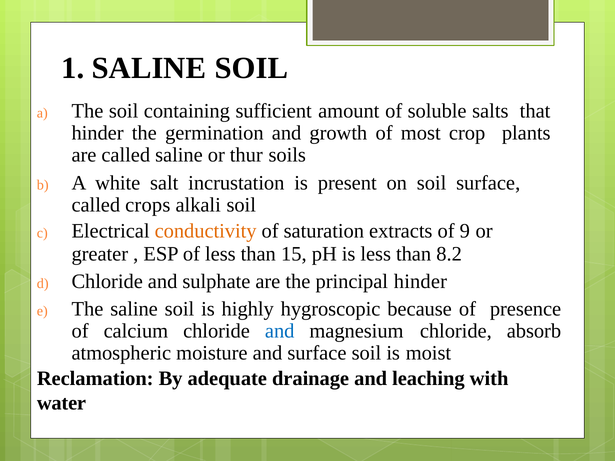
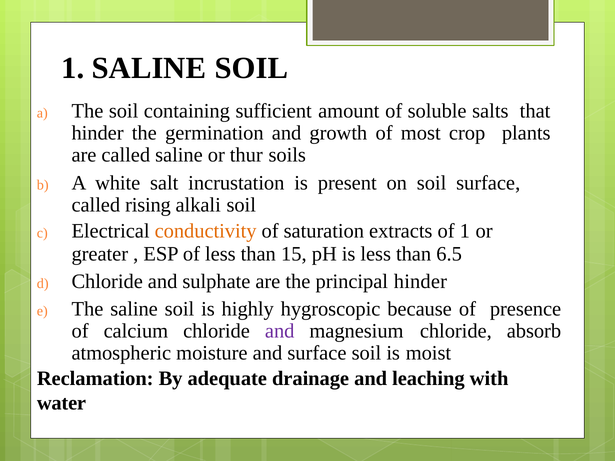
crops: crops -> rising
of 9: 9 -> 1
8.2: 8.2 -> 6.5
and at (280, 331) colour: blue -> purple
